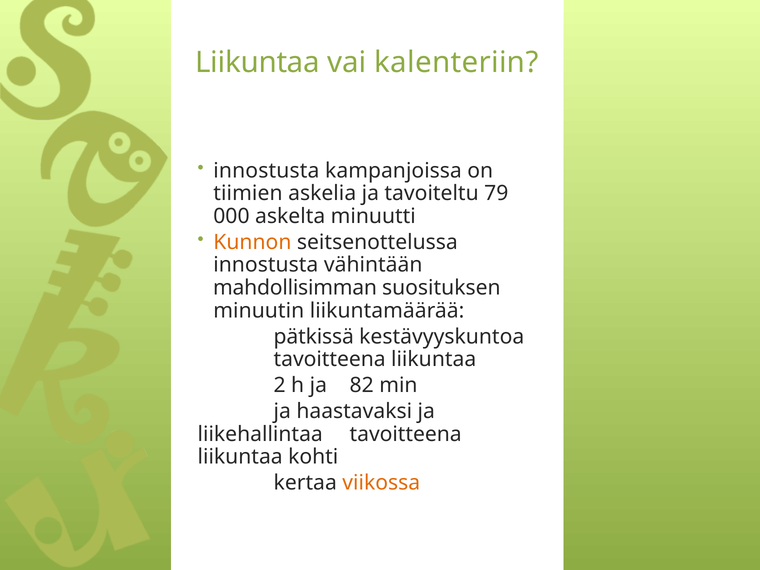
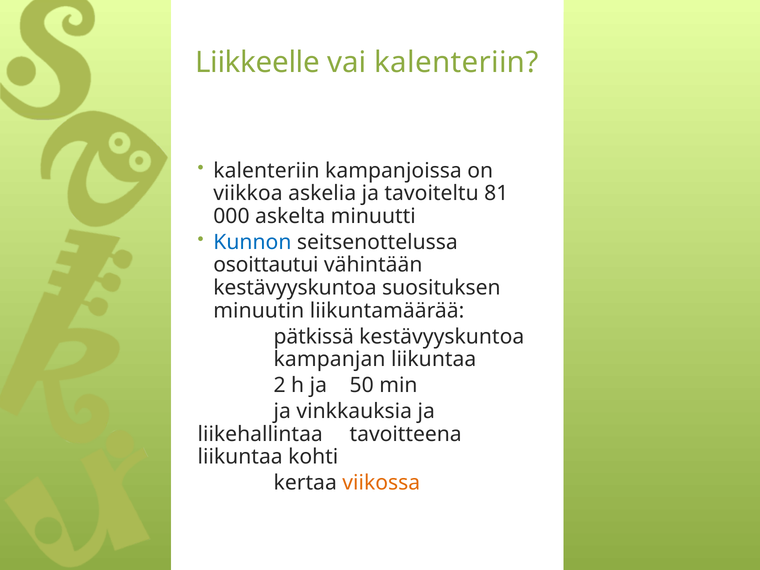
Liikuntaa at (258, 62): Liikuntaa -> Liikkeelle
innostusta at (266, 171): innostusta -> kalenteriin
tiimien: tiimien -> viikkoa
79: 79 -> 81
Kunnon colour: orange -> blue
innostusta at (266, 265): innostusta -> osoittautui
mahdollisimman at (295, 288): mahdollisimman -> kestävyyskuntoa
tavoitteena at (330, 359): tavoitteena -> kampanjan
82: 82 -> 50
haastavaksi: haastavaksi -> vinkkauksia
